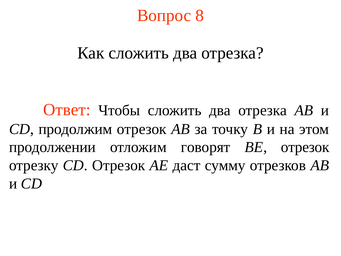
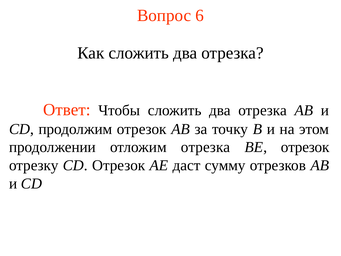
8: 8 -> 6
отложим говорят: говорят -> отрезка
